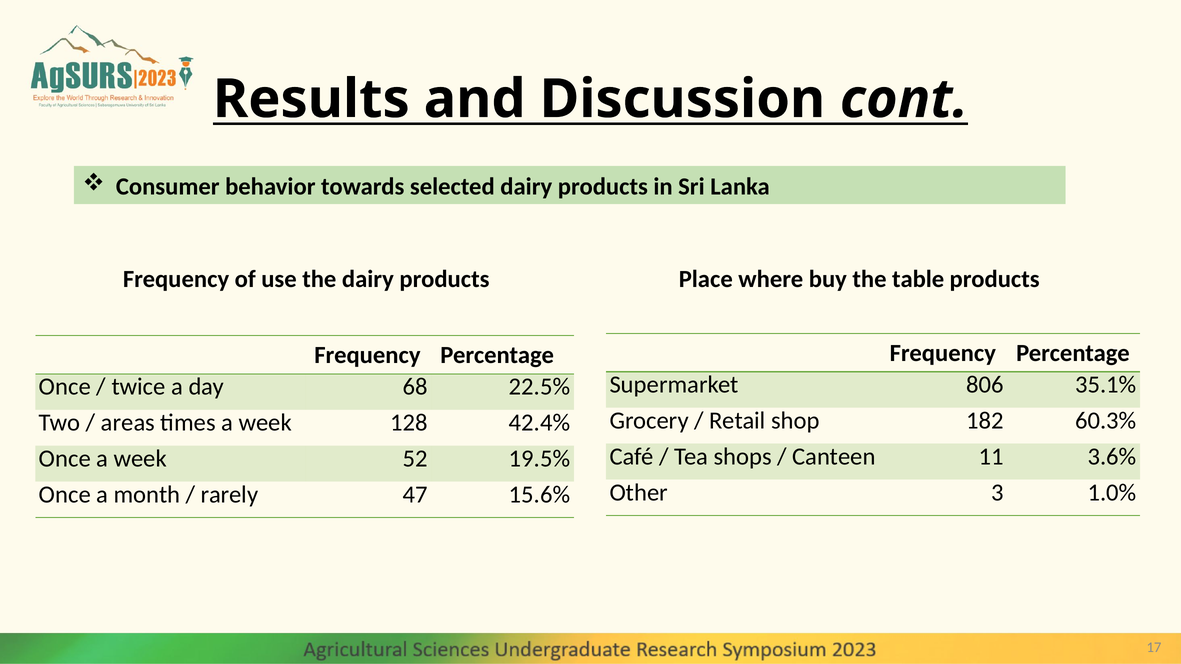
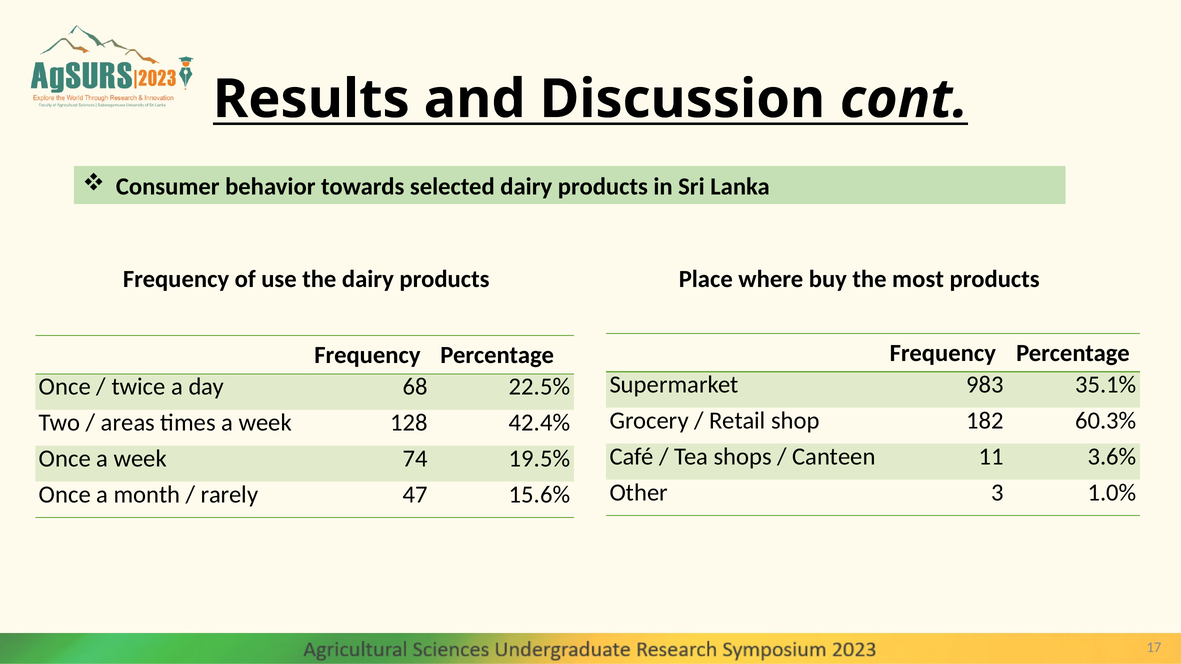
table: table -> most
806: 806 -> 983
52: 52 -> 74
